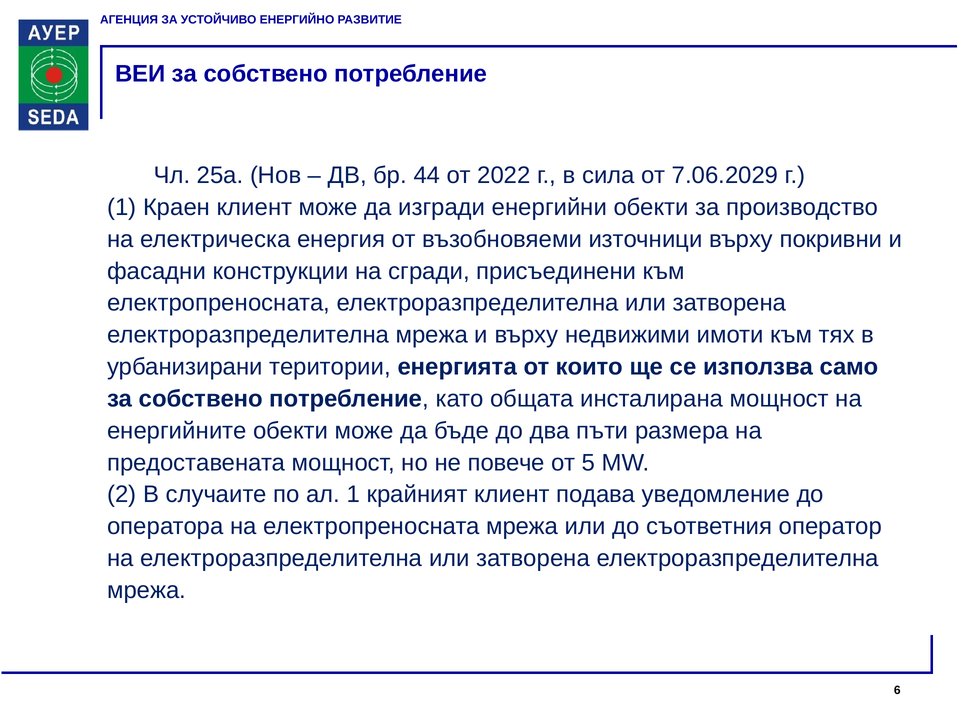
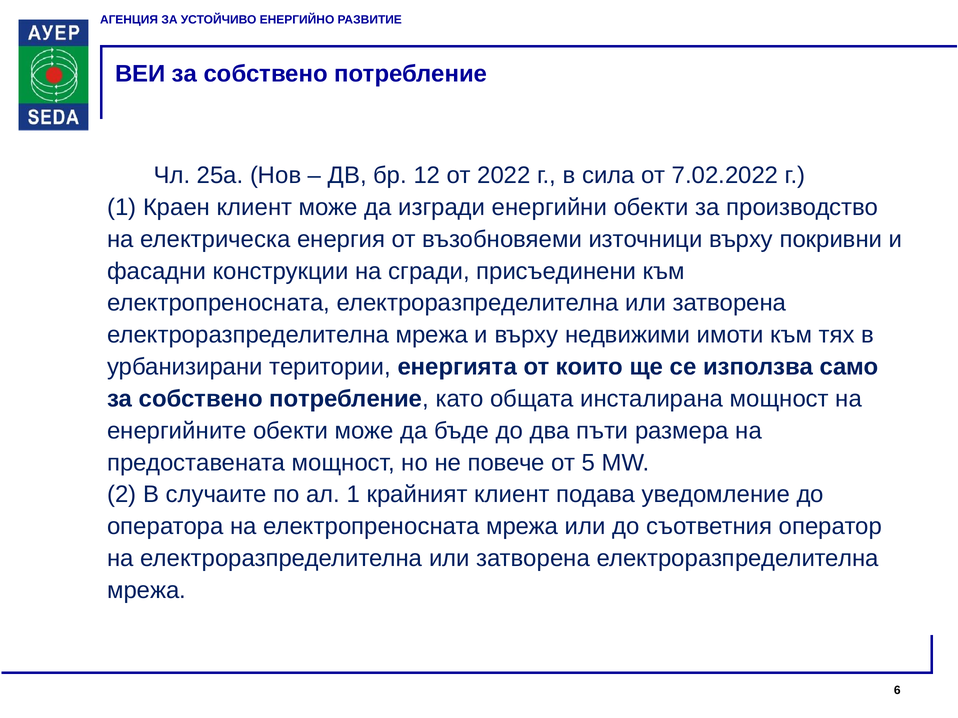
44: 44 -> 12
7.06.2029: 7.06.2029 -> 7.02.2022
